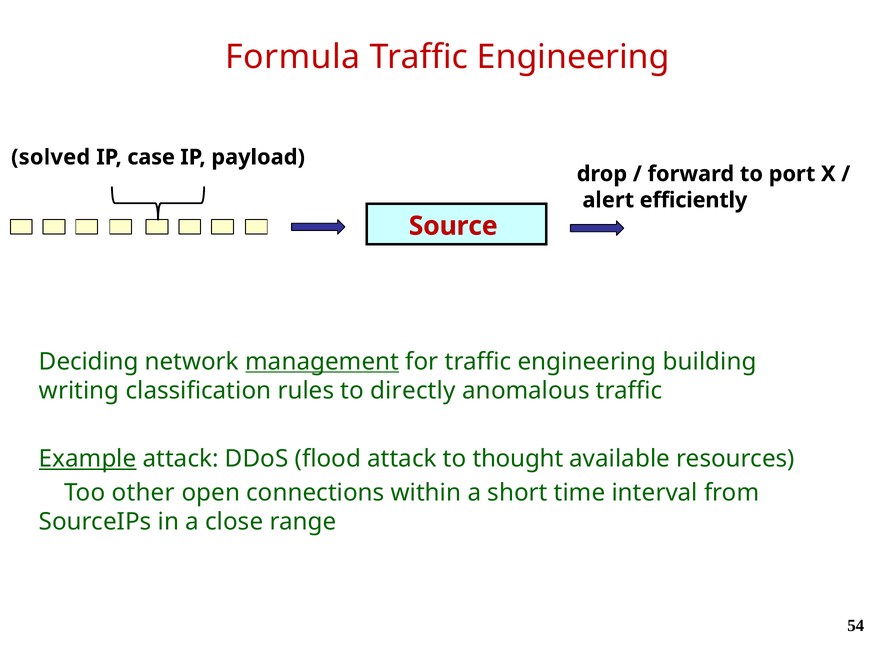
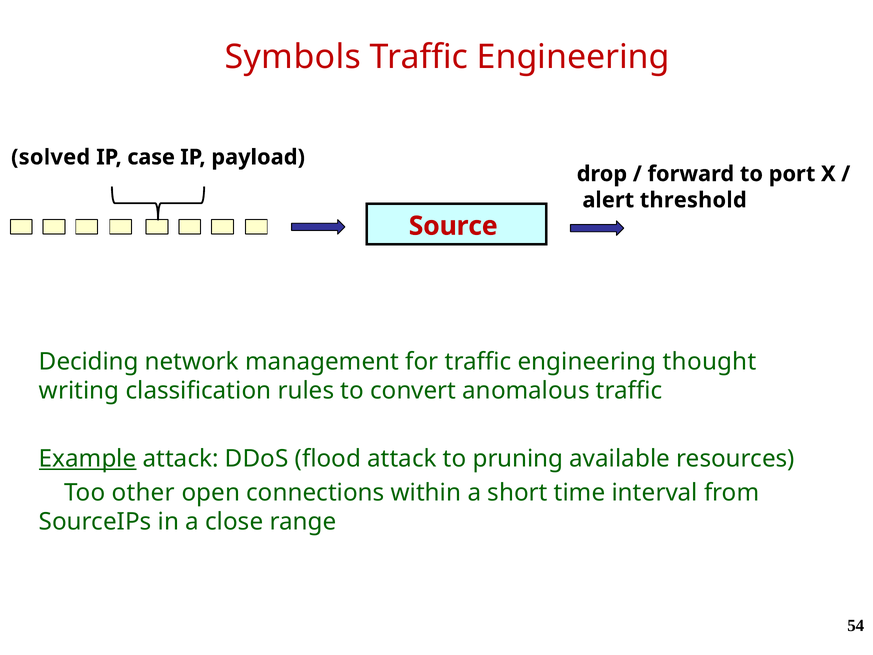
Formula: Formula -> Symbols
efficiently: efficiently -> threshold
management underline: present -> none
building: building -> thought
directly: directly -> convert
thought: thought -> pruning
